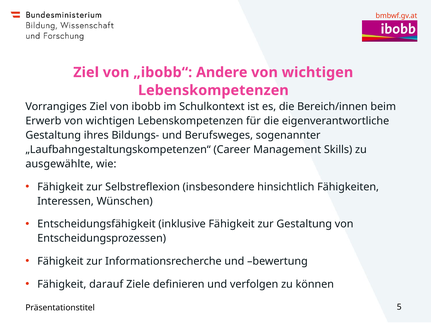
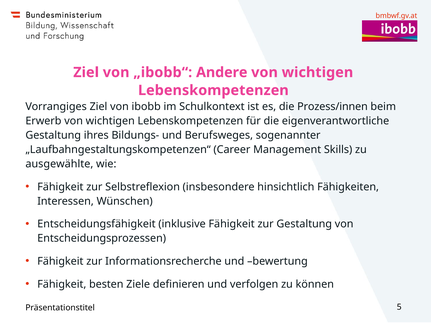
Bereich/innen: Bereich/innen -> Prozess/innen
darauf: darauf -> besten
